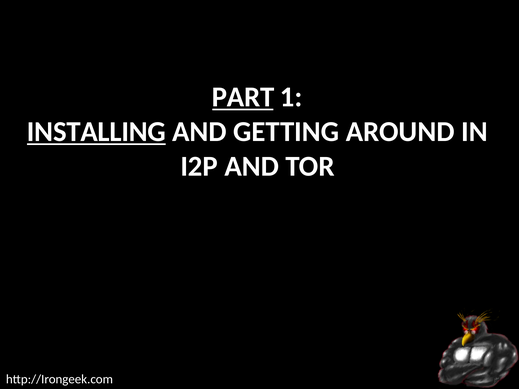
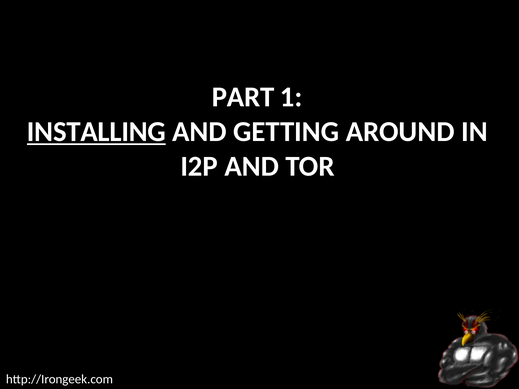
PART underline: present -> none
